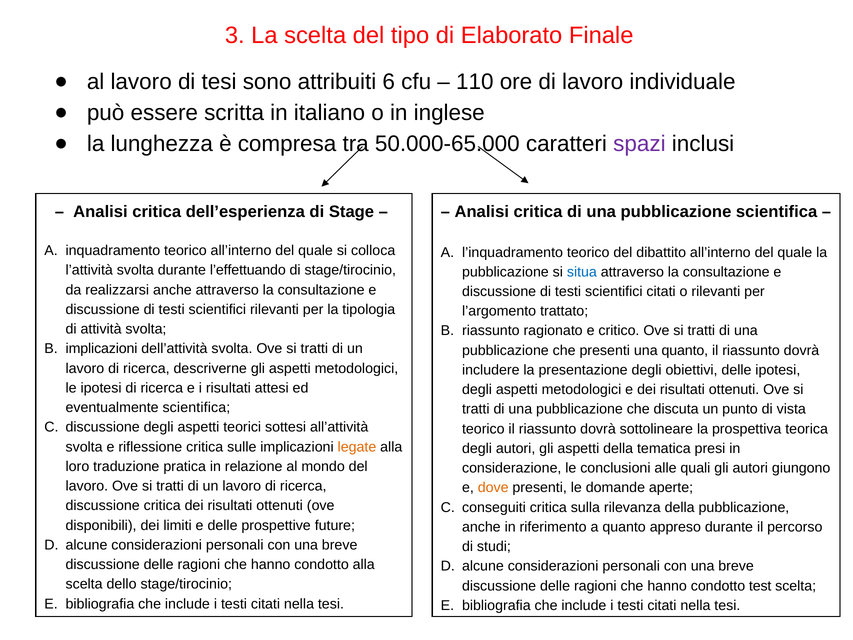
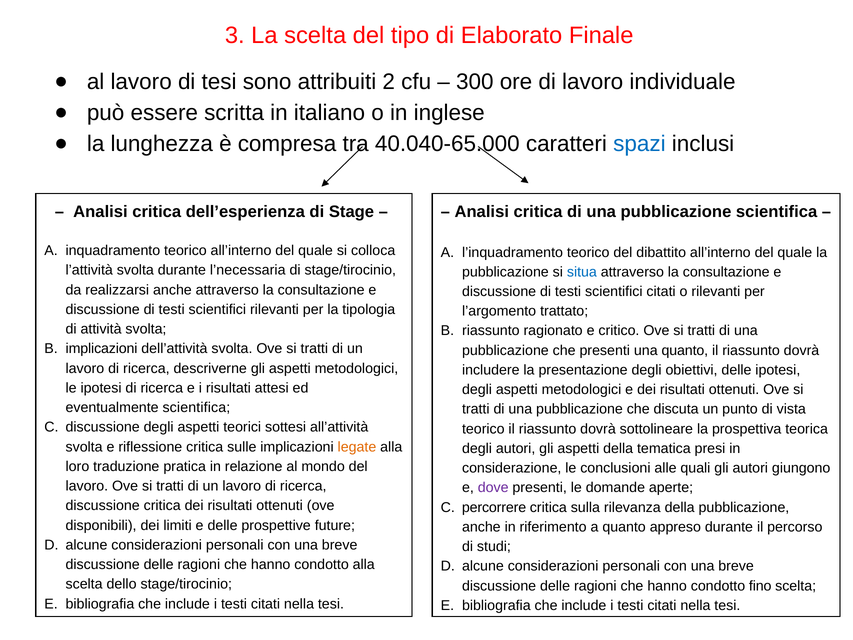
6: 6 -> 2
110: 110 -> 300
50.000-65.000: 50.000-65.000 -> 40.040-65.000
spazi colour: purple -> blue
l’effettuando: l’effettuando -> l’necessaria
dove colour: orange -> purple
conseguiti: conseguiti -> percorrere
test: test -> fino
